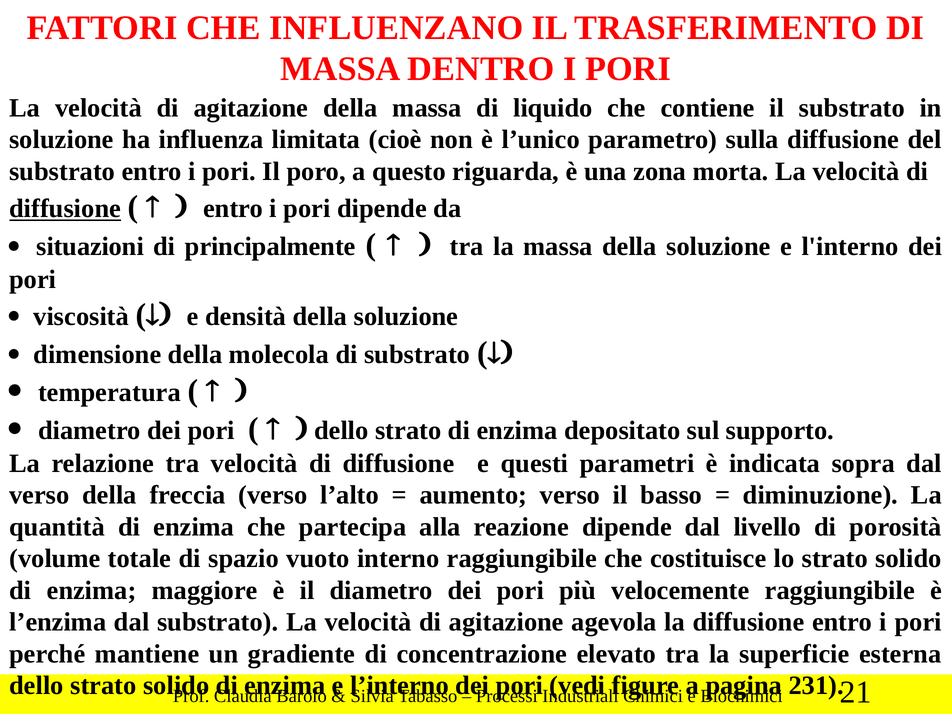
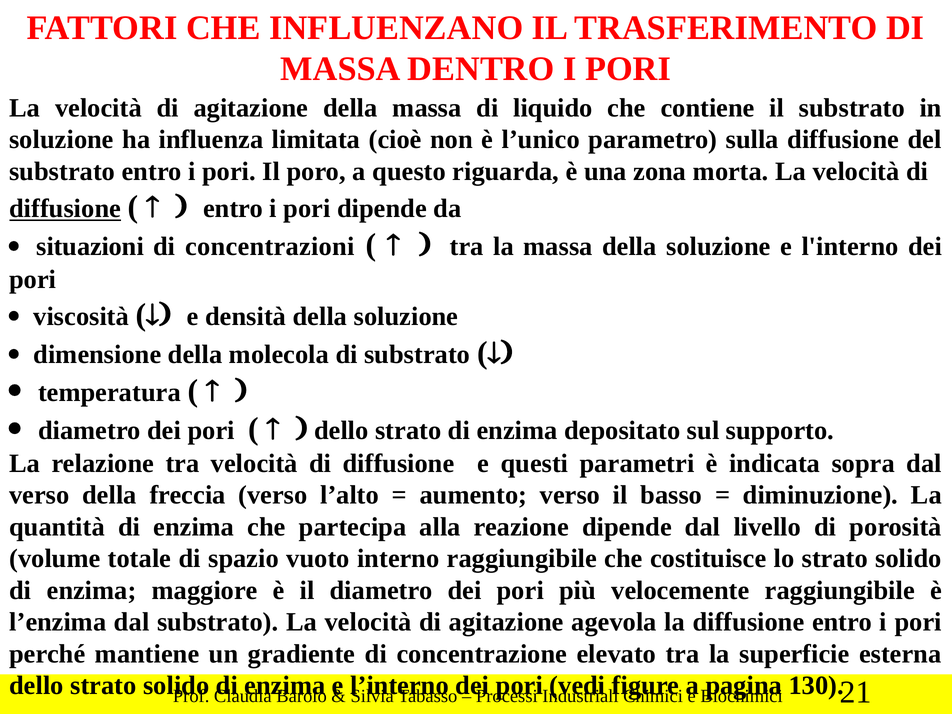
principalmente: principalmente -> concentrazioni
231: 231 -> 130
